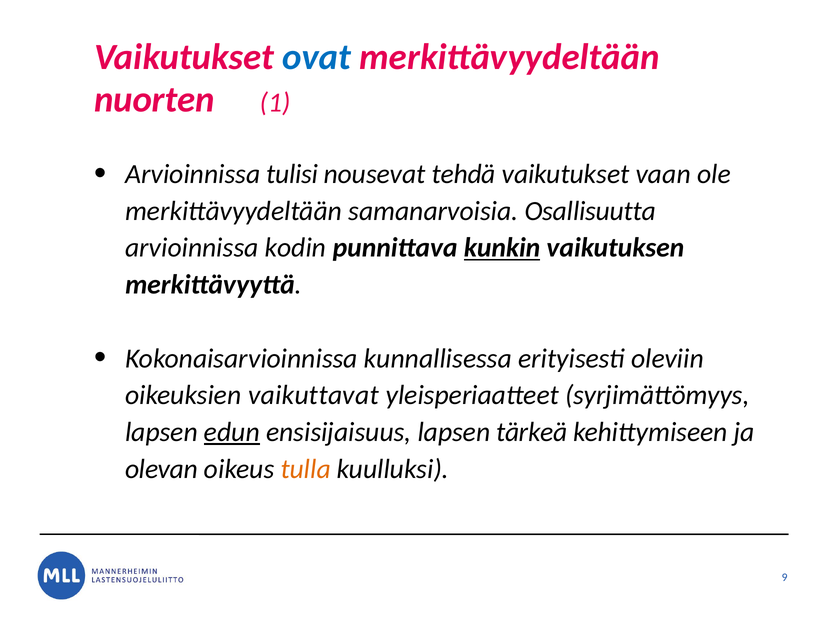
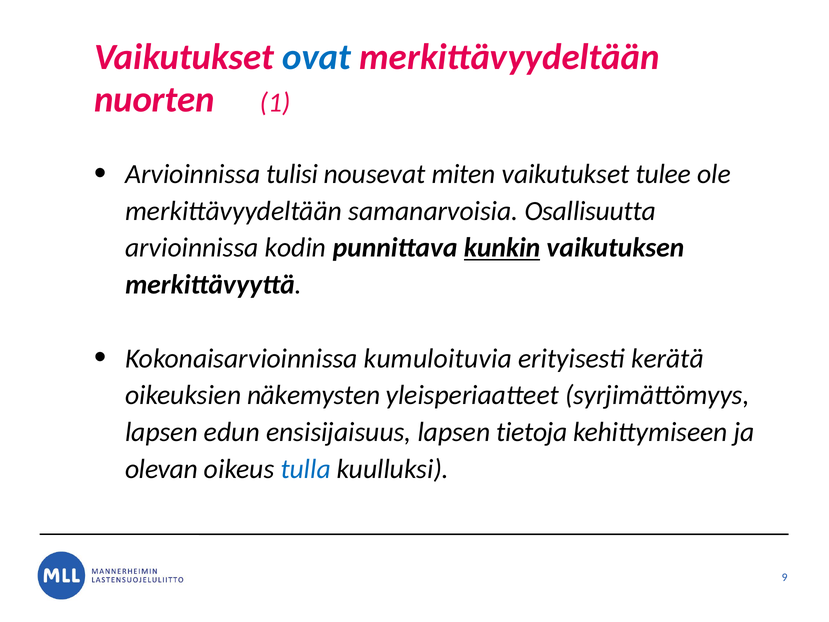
tehdä: tehdä -> miten
vaan: vaan -> tulee
kunnallisessa: kunnallisessa -> kumuloituvia
oleviin: oleviin -> kerätä
vaikuttavat: vaikuttavat -> näkemysten
edun underline: present -> none
tärkeä: tärkeä -> tietoja
tulla colour: orange -> blue
